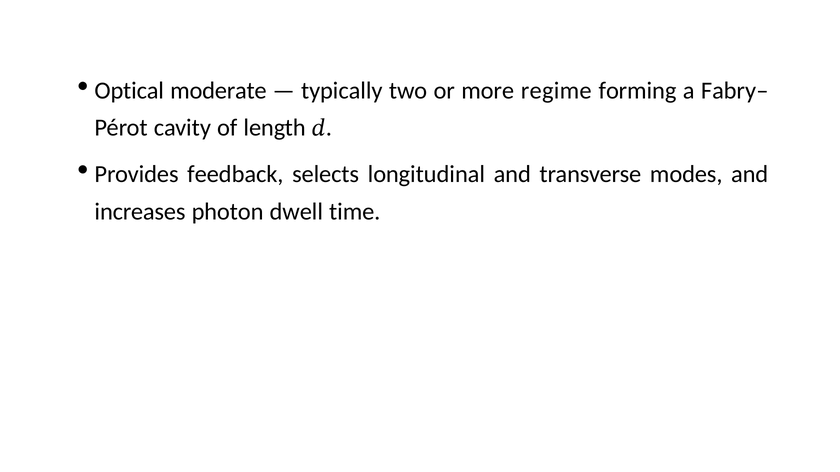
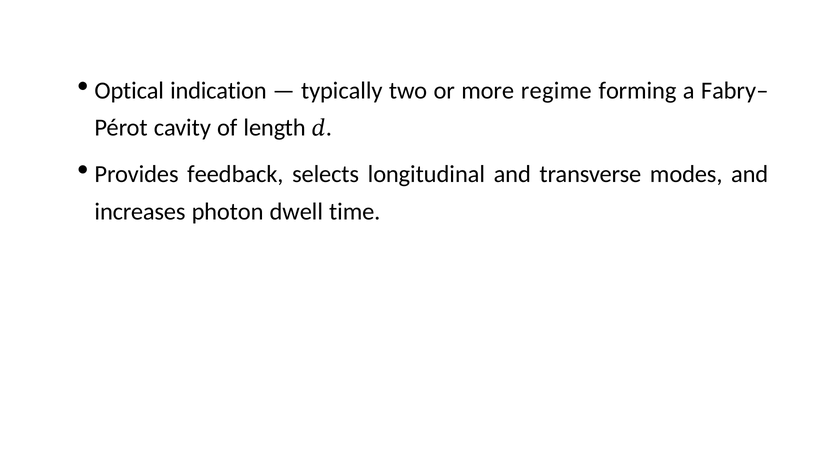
moderate: moderate -> indication
